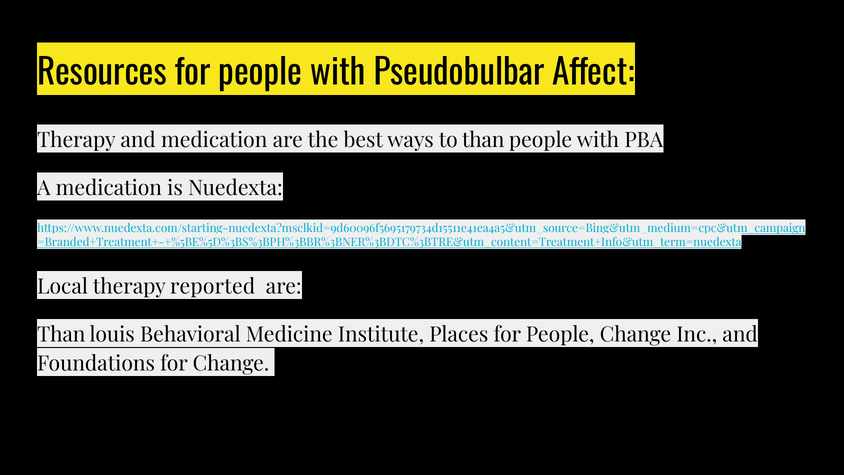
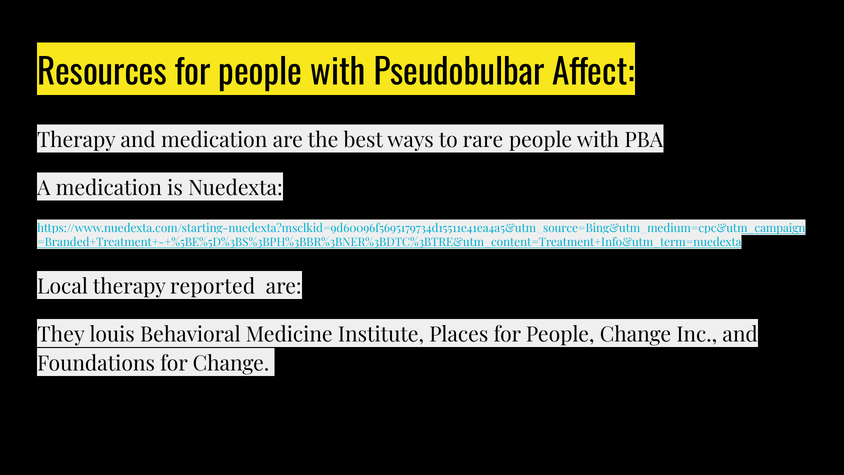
to than: than -> rare
Than at (61, 335): Than -> They
